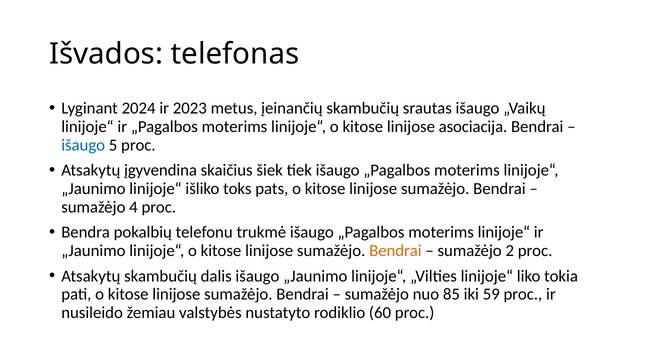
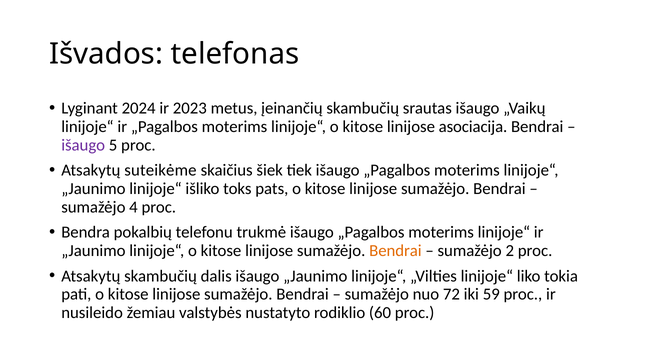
išaugo at (83, 145) colour: blue -> purple
įgyvendina: įgyvendina -> suteikėme
85: 85 -> 72
